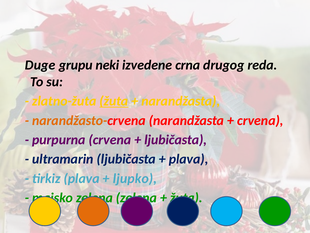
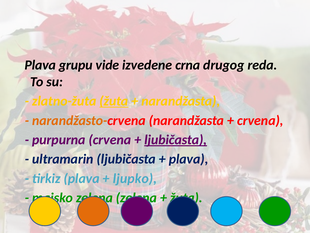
Duge at (40, 65): Duge -> Plava
neki: neki -> vide
ljubičasta at (176, 140) underline: none -> present
